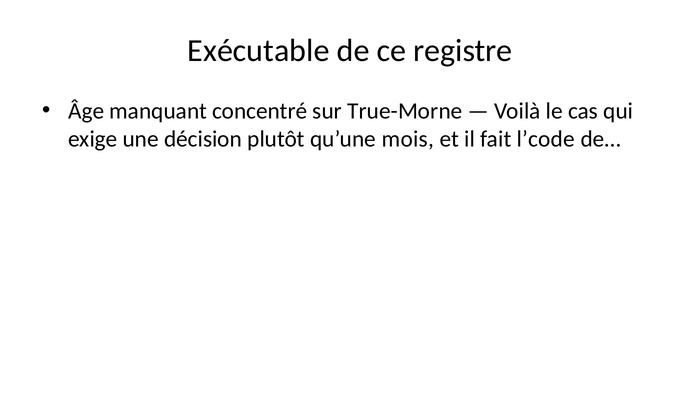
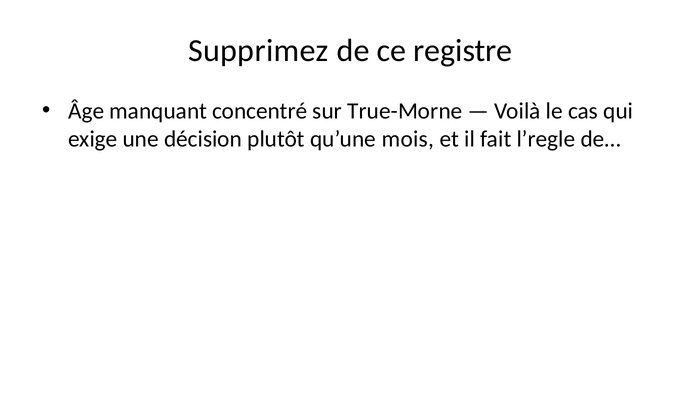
Exécutable: Exécutable -> Supprimez
l’code: l’code -> l’regle
